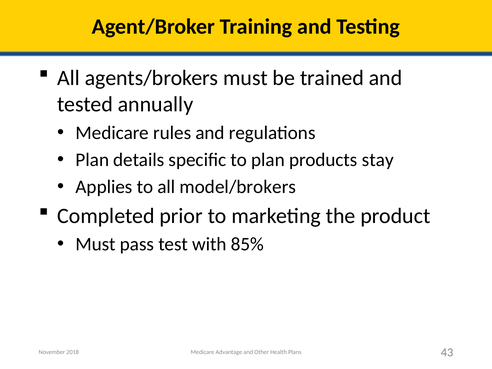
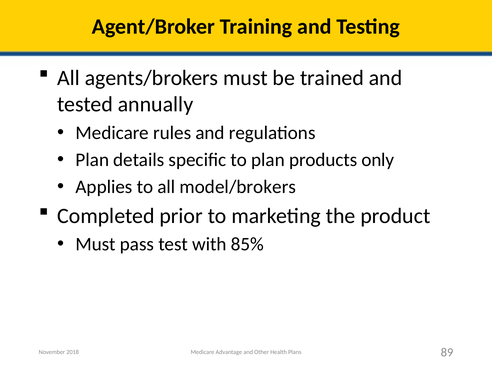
stay: stay -> only
43: 43 -> 89
